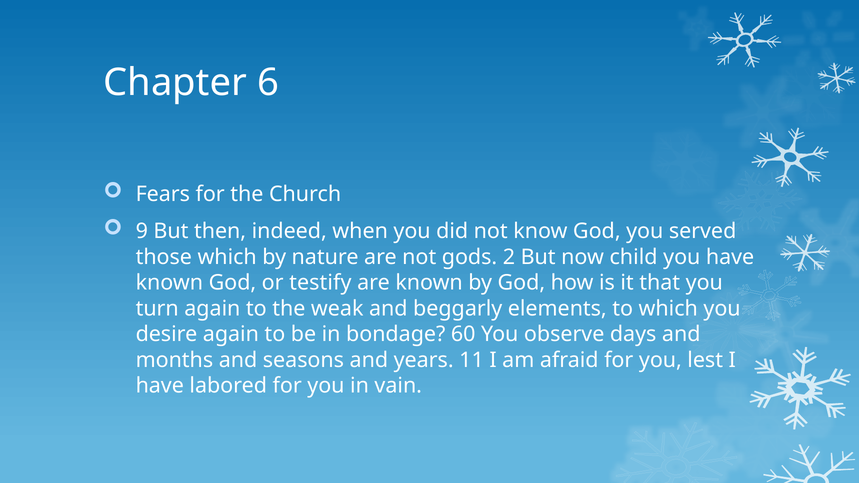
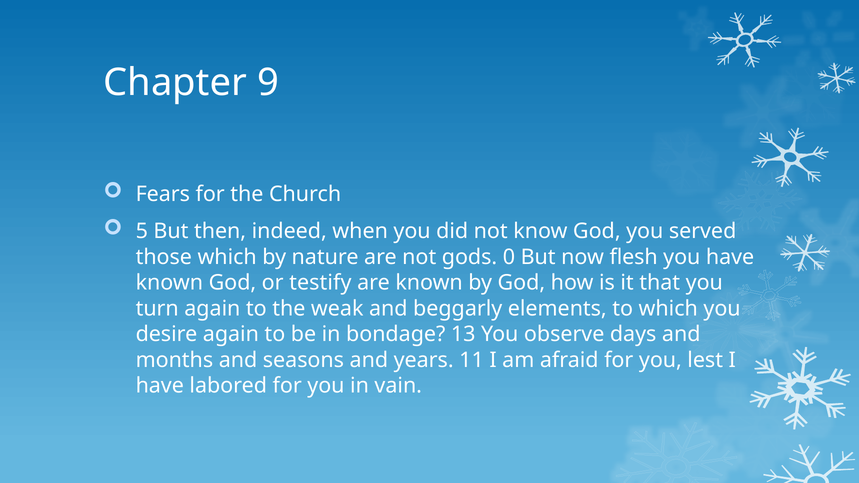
6: 6 -> 9
9: 9 -> 5
2: 2 -> 0
child: child -> flesh
60: 60 -> 13
